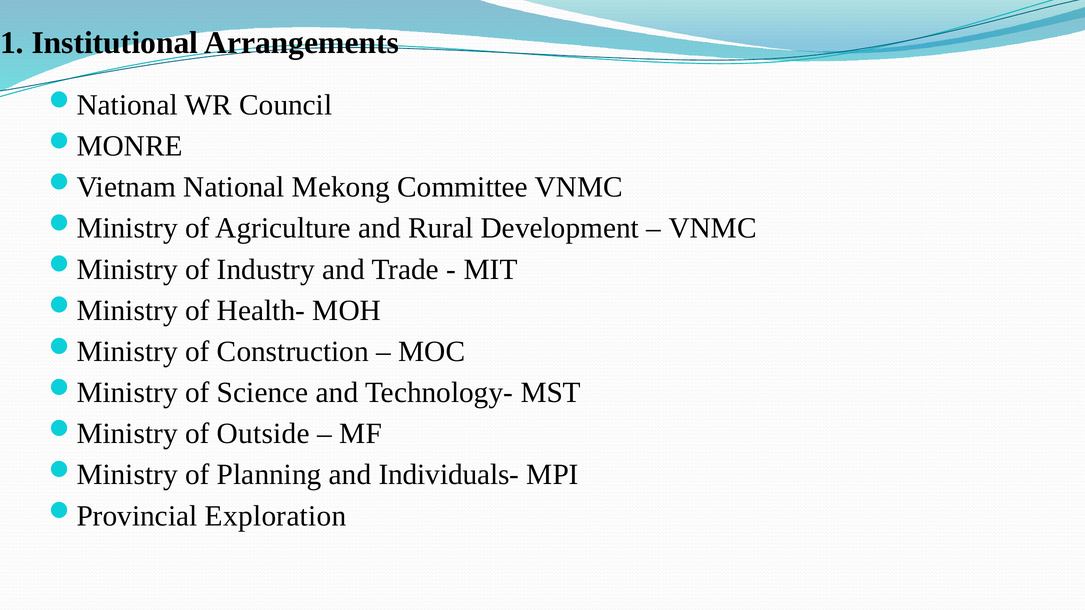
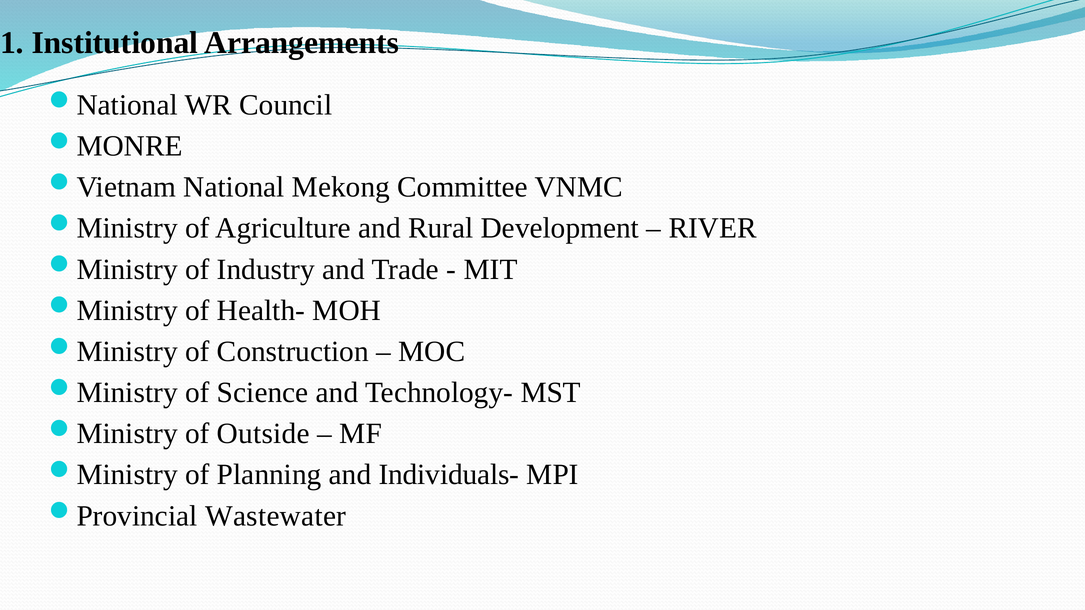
VNMC at (713, 228): VNMC -> RIVER
Exploration: Exploration -> Wastewater
